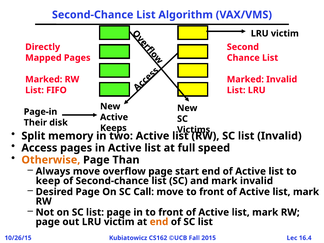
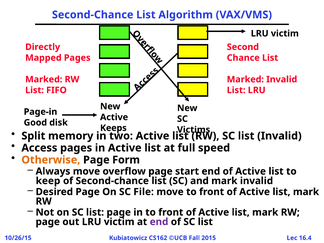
Their: Their -> Good
Than: Than -> Form
Call: Call -> File
end at (159, 222) colour: orange -> purple
